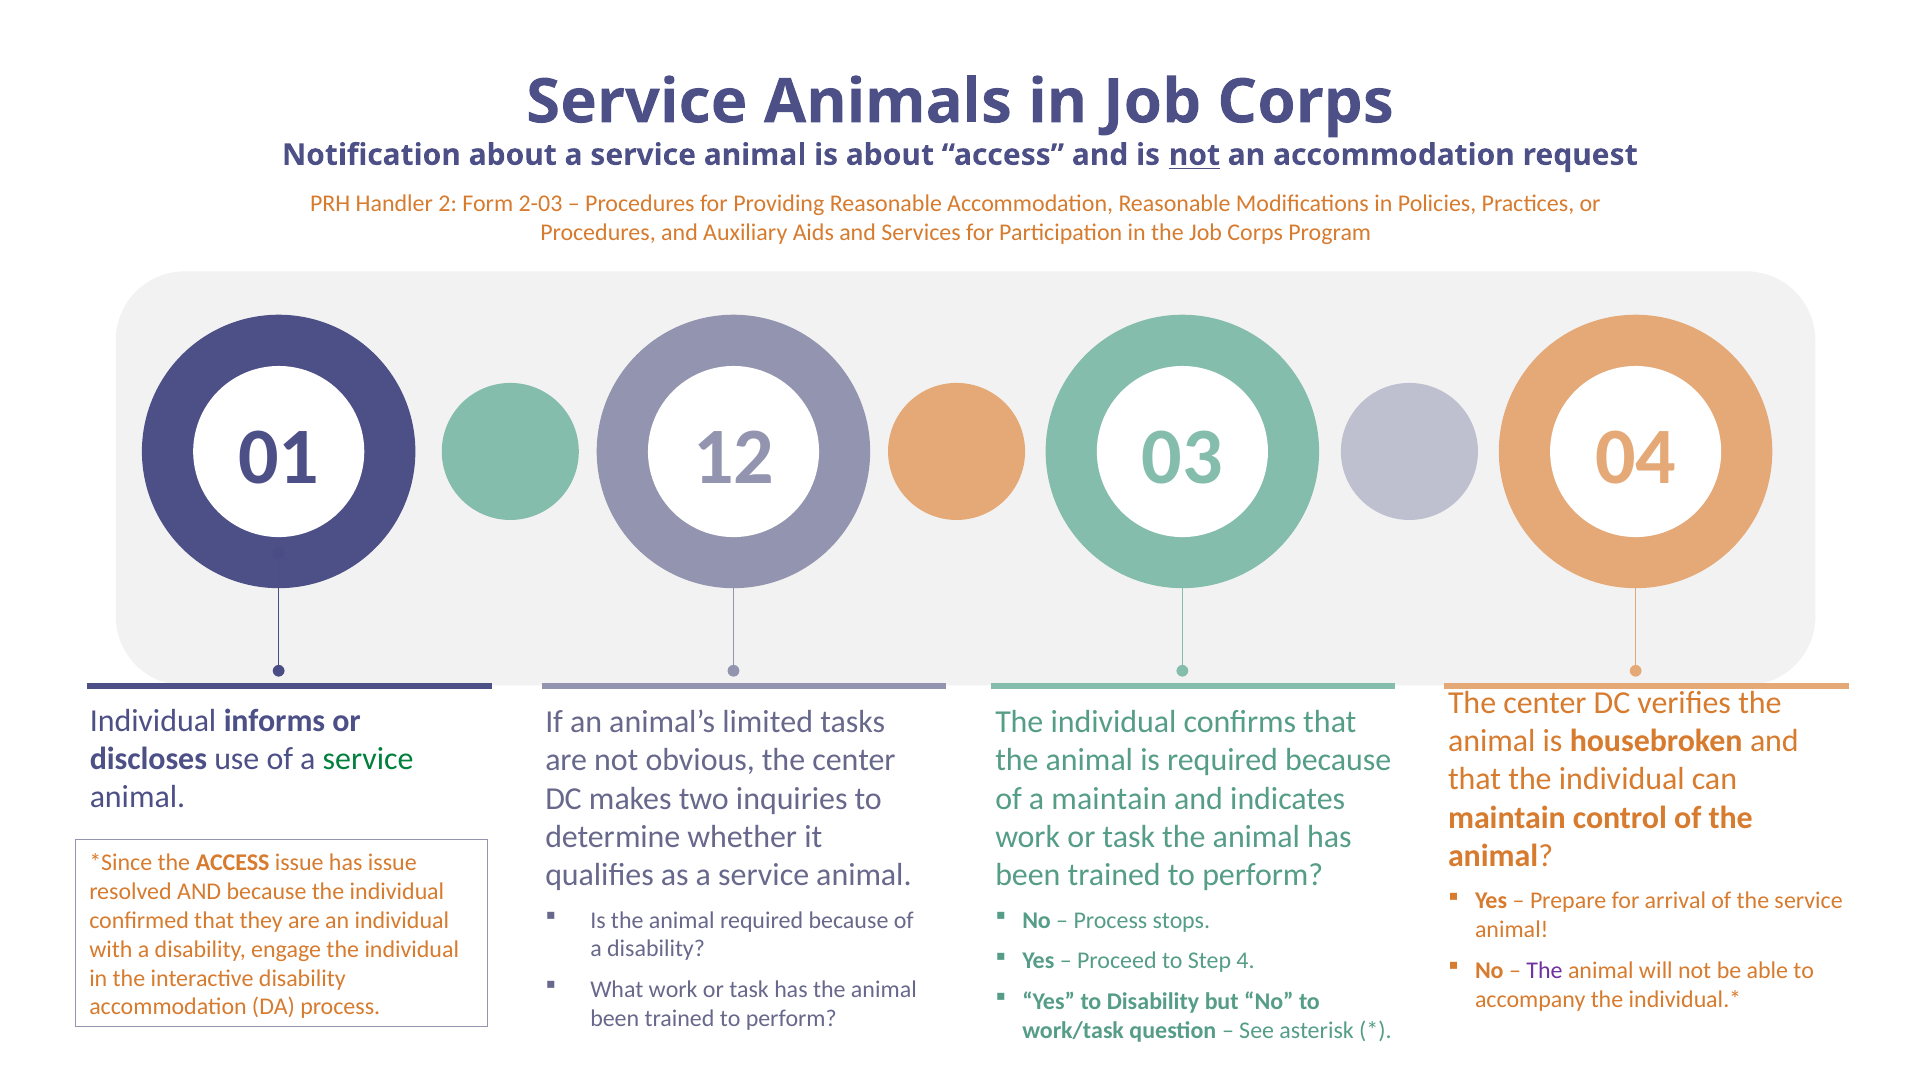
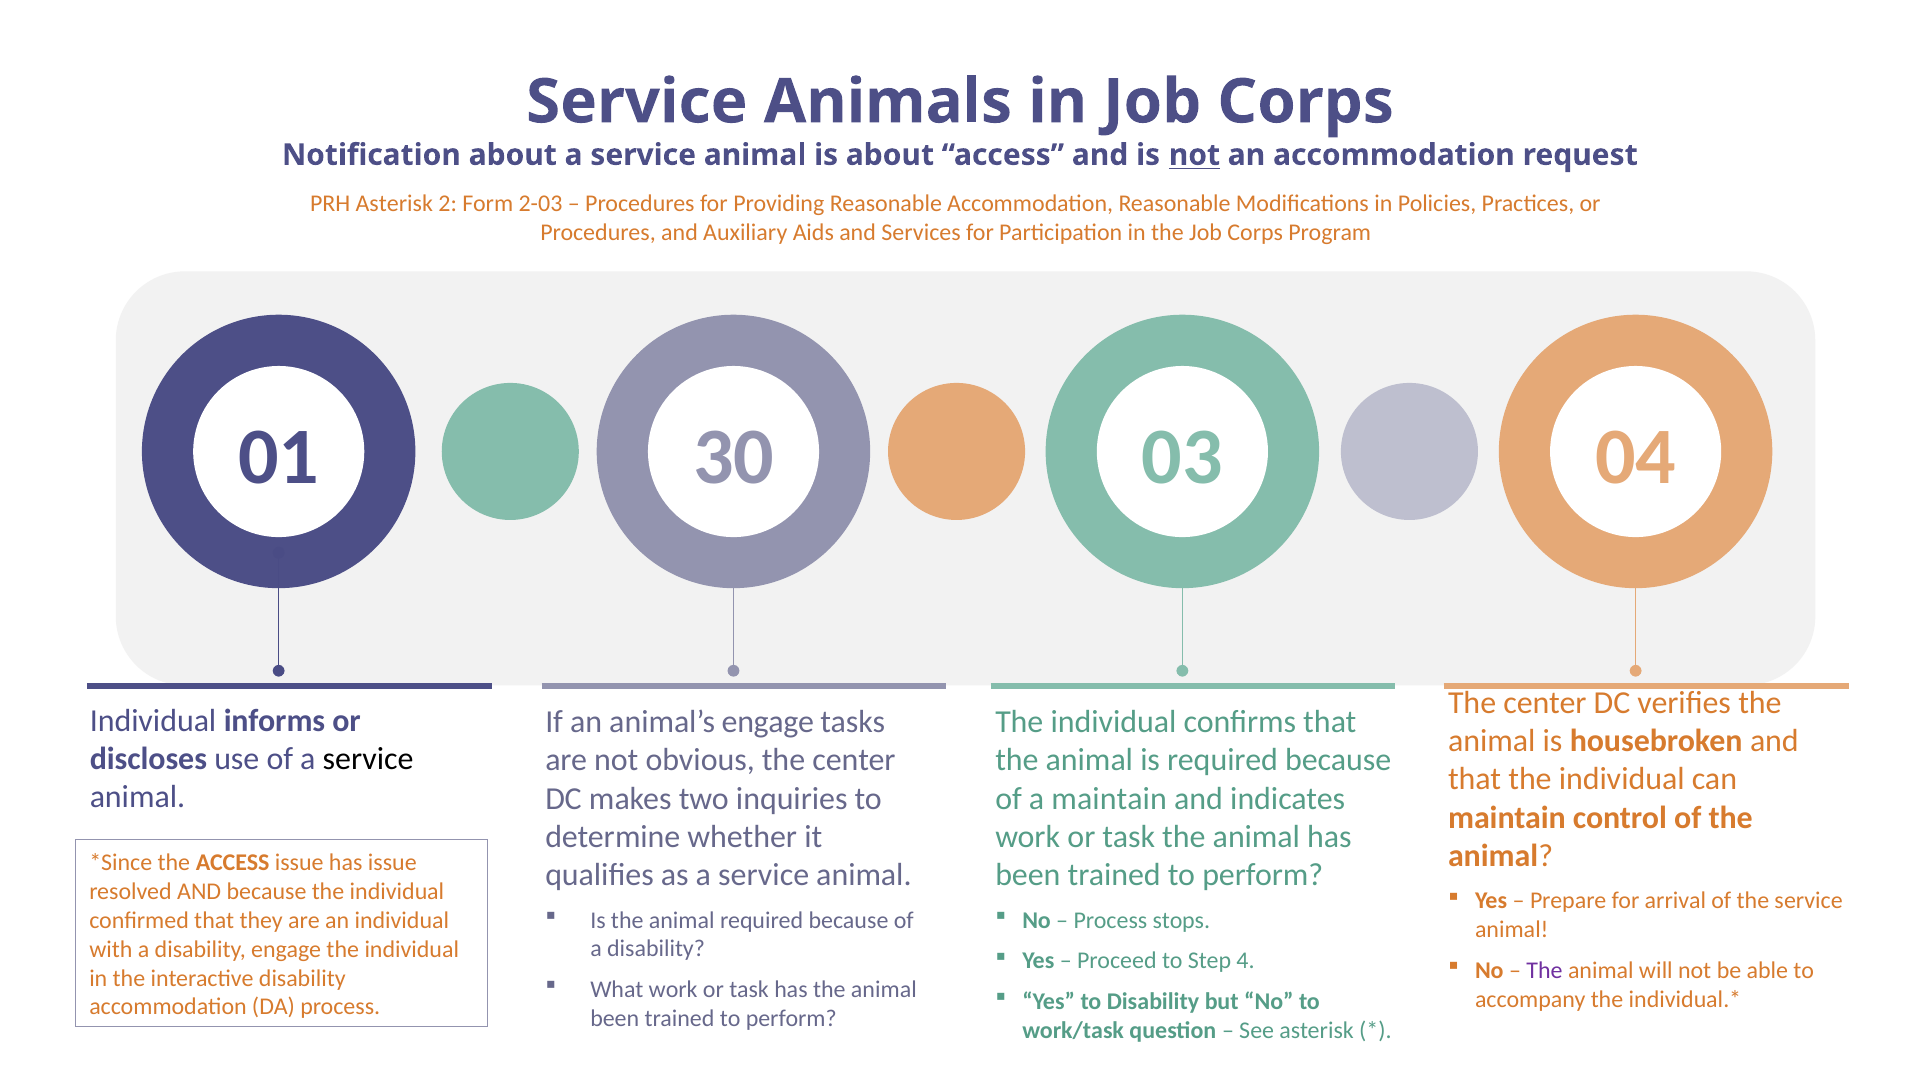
PRH Handler: Handler -> Asterisk
12: 12 -> 30
animal’s limited: limited -> engage
service at (368, 759) colour: green -> black
